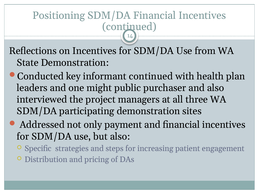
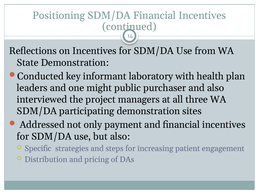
informant continued: continued -> laboratory
